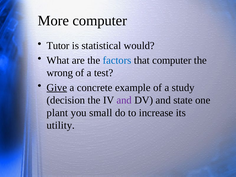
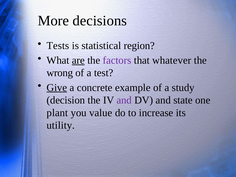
More computer: computer -> decisions
Tutor: Tutor -> Tests
would: would -> region
are underline: none -> present
factors colour: blue -> purple
that computer: computer -> whatever
small: small -> value
